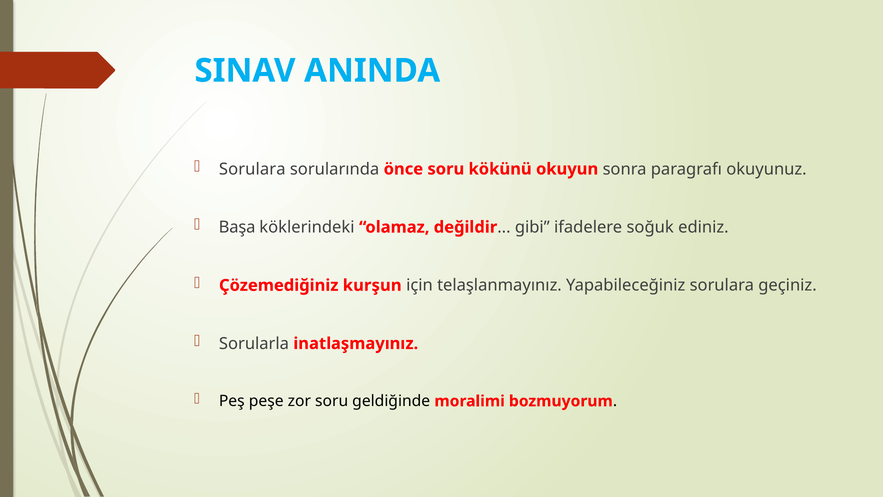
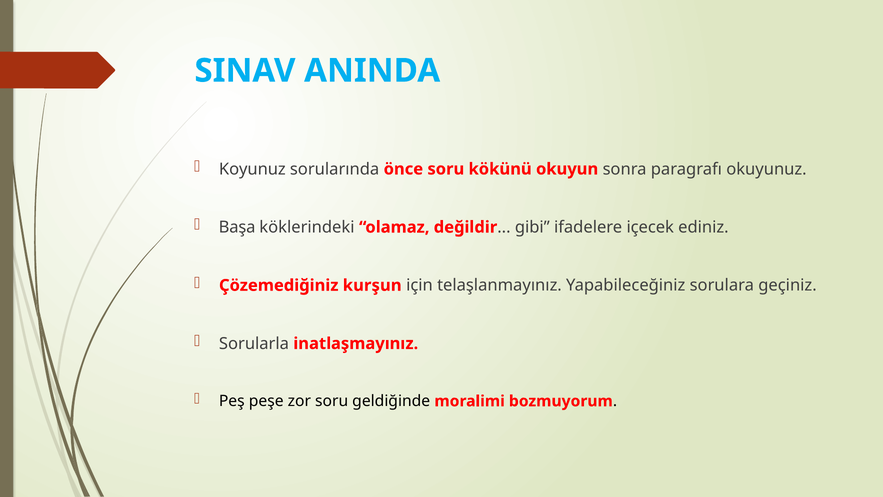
Sorulara at (252, 169): Sorulara -> Koyunuz
soğuk: soğuk -> içecek
